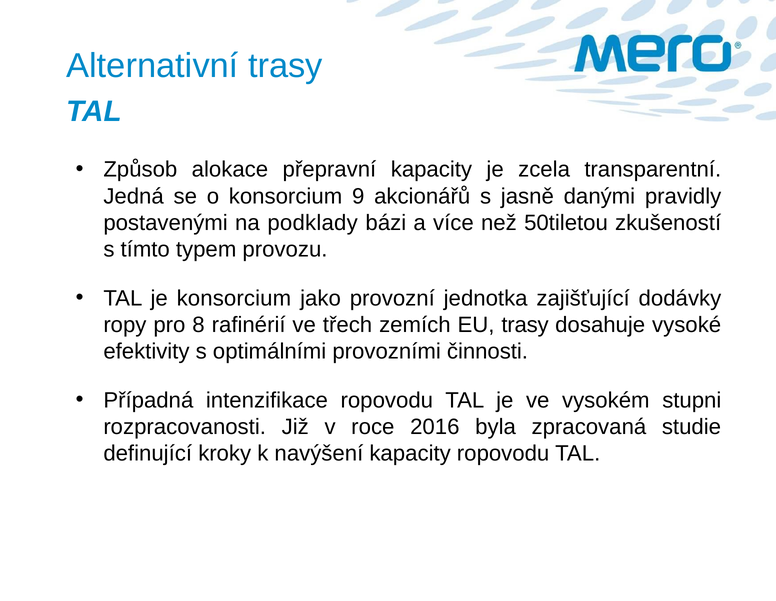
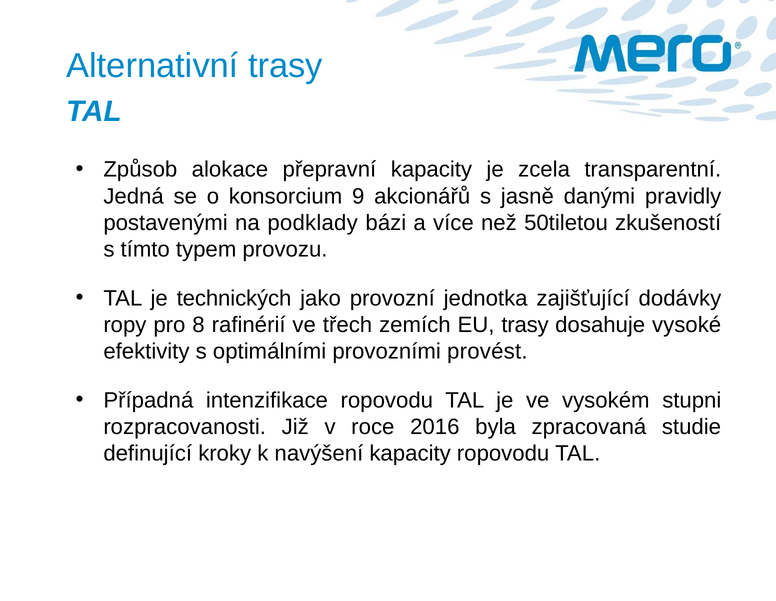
je konsorcium: konsorcium -> technických
činnosti: činnosti -> provést
